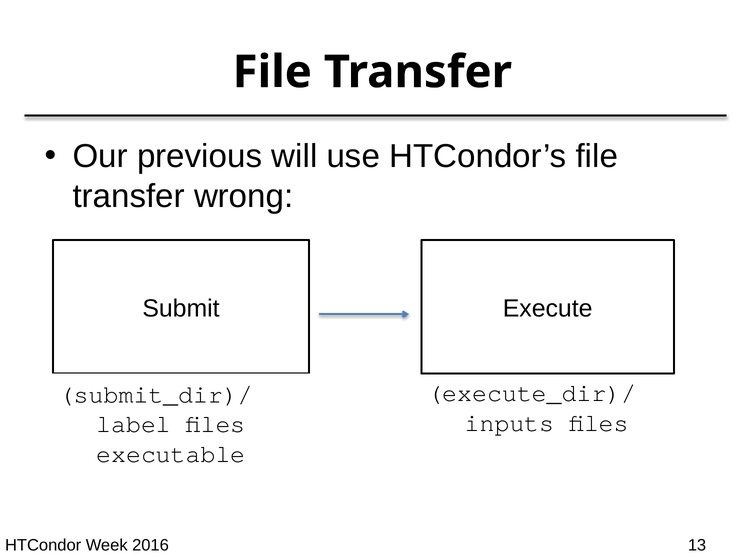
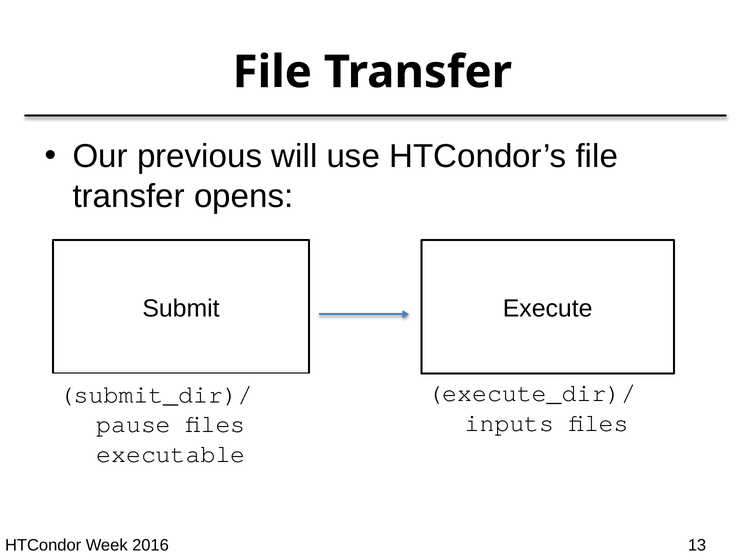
wrong: wrong -> opens
label: label -> pause
